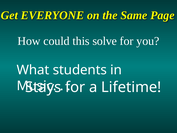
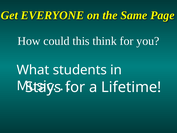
solve: solve -> think
